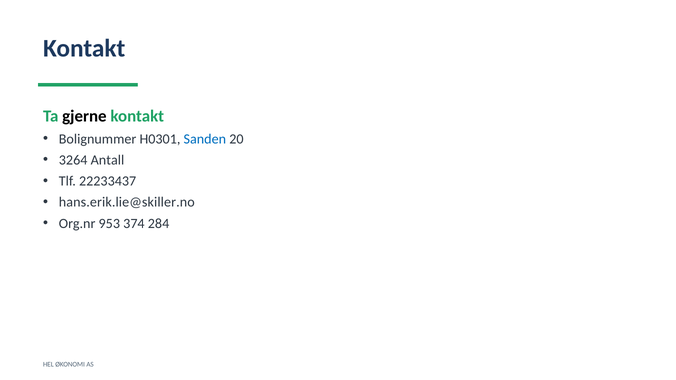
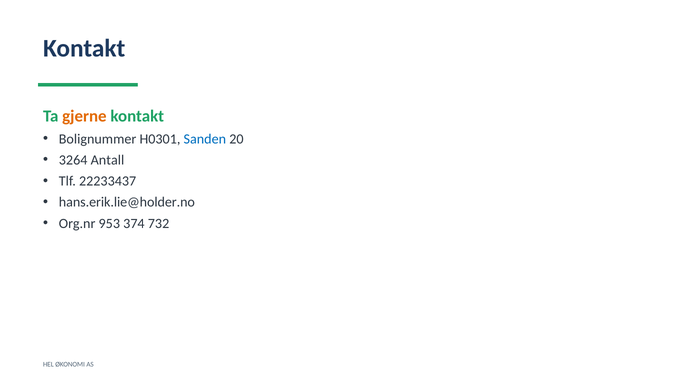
gjerne colour: black -> orange
hans.erik.lie@skiller.no: hans.erik.lie@skiller.no -> hans.erik.lie@holder.no
284: 284 -> 732
